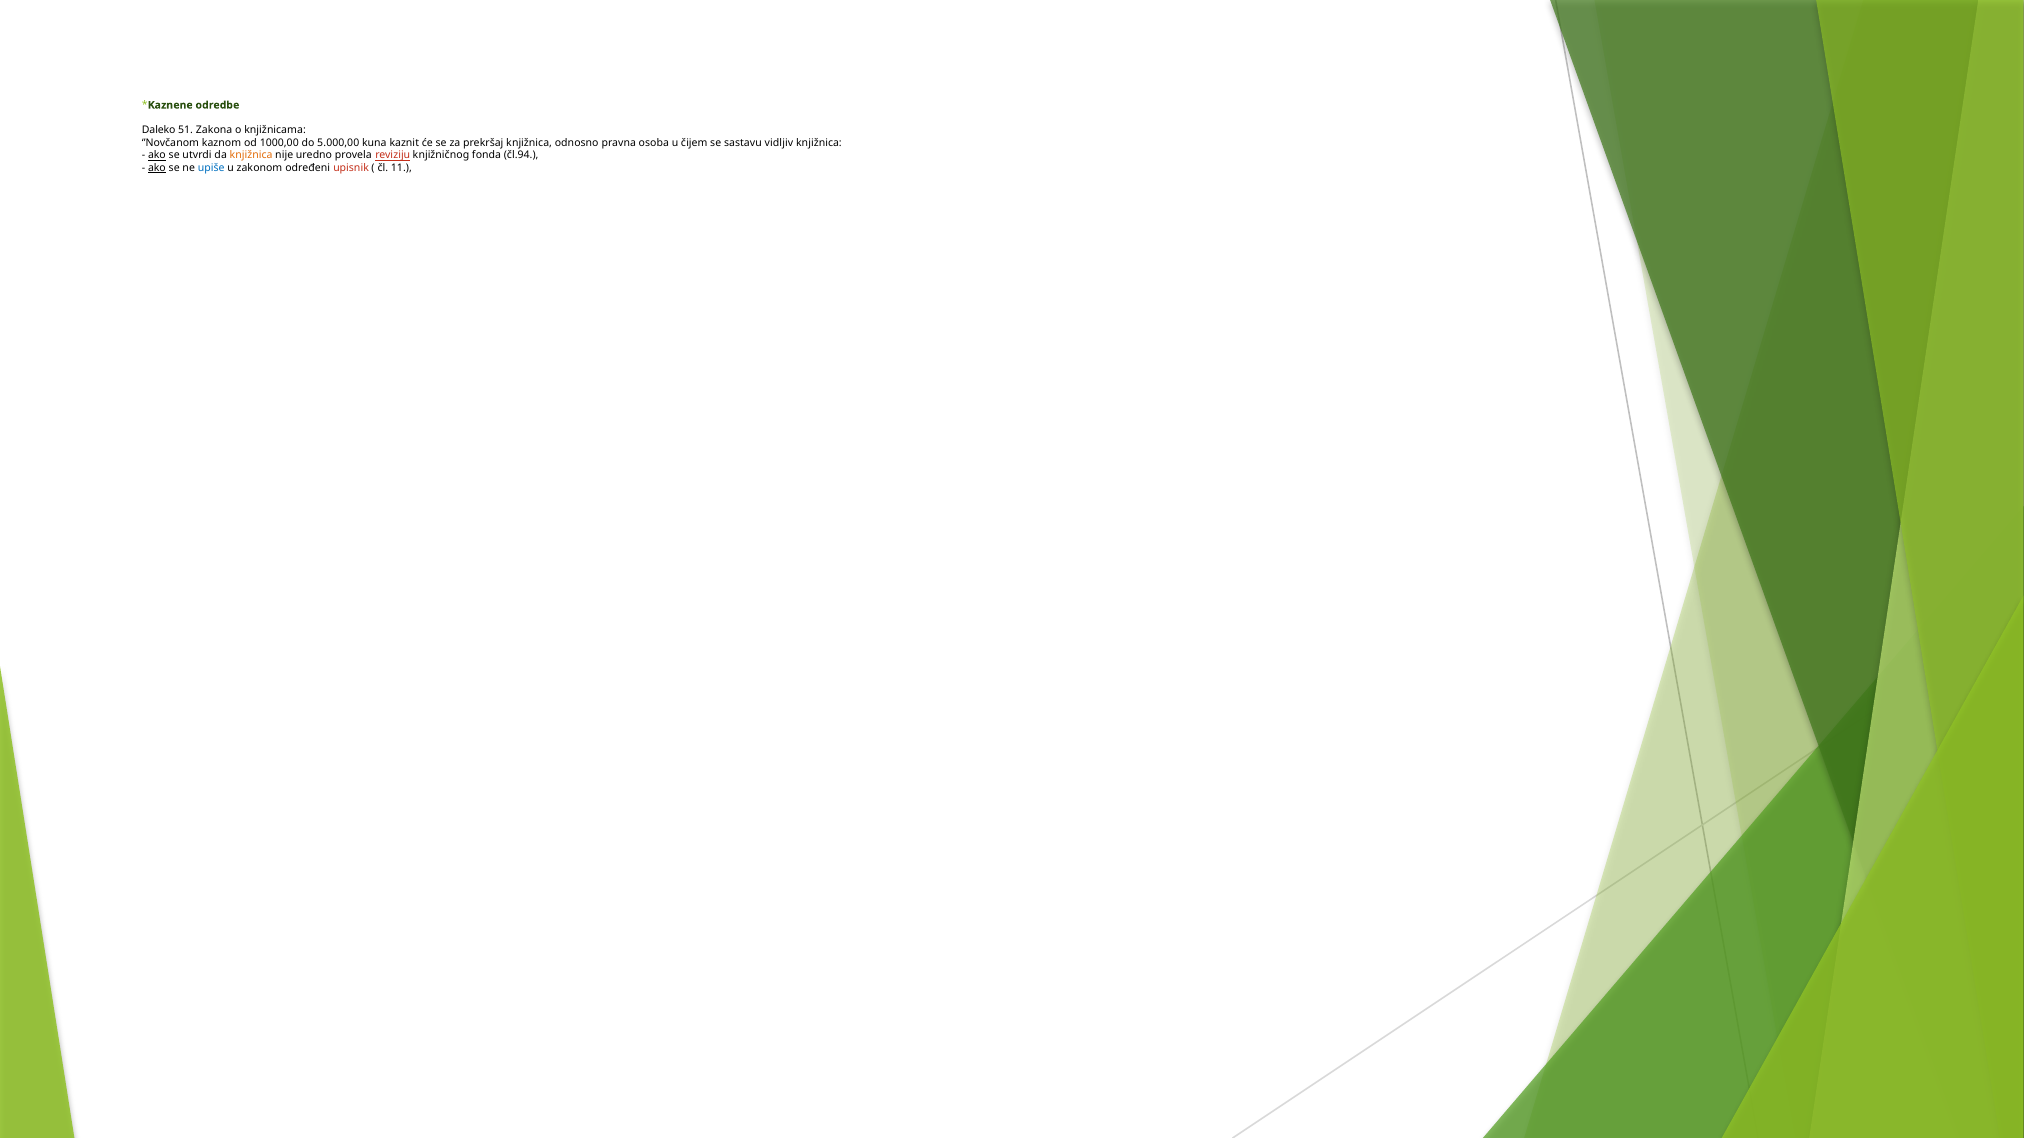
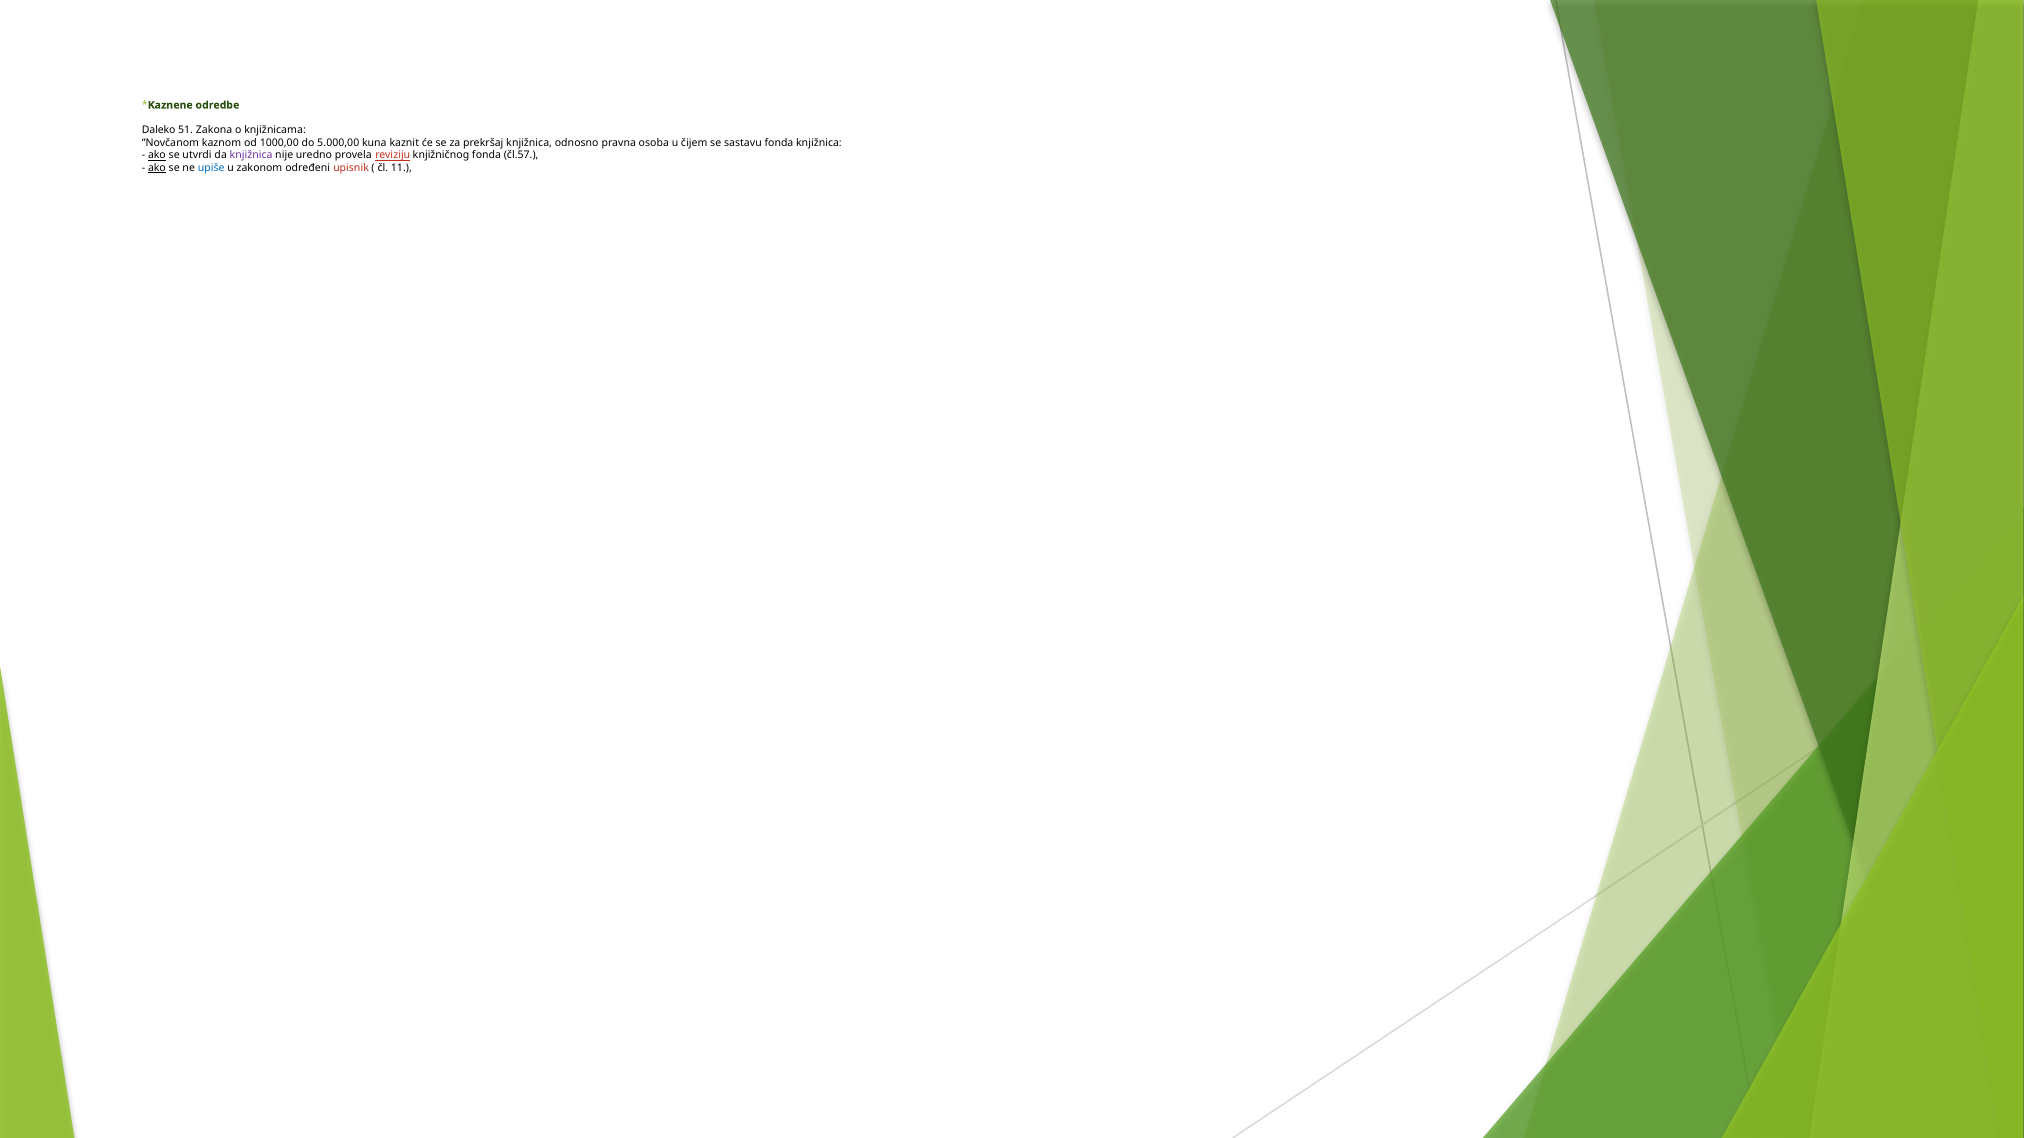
sastavu vidljiv: vidljiv -> fonda
knjižnica at (251, 156) colour: orange -> purple
čl.94: čl.94 -> čl.57
